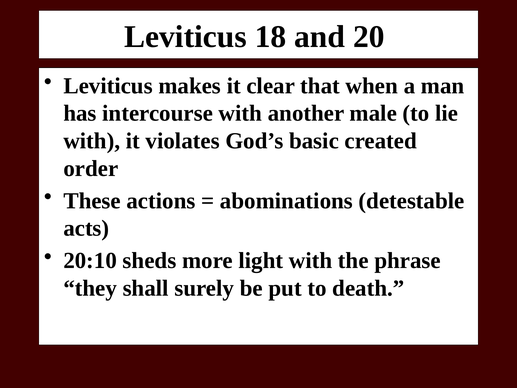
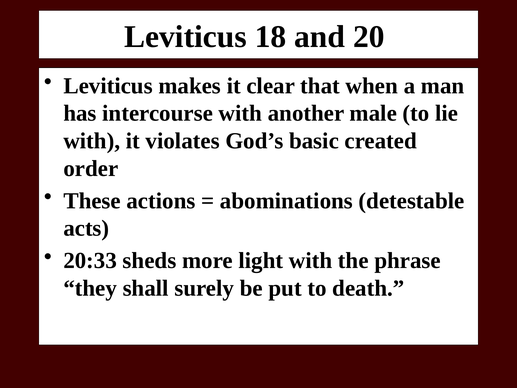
20:10: 20:10 -> 20:33
